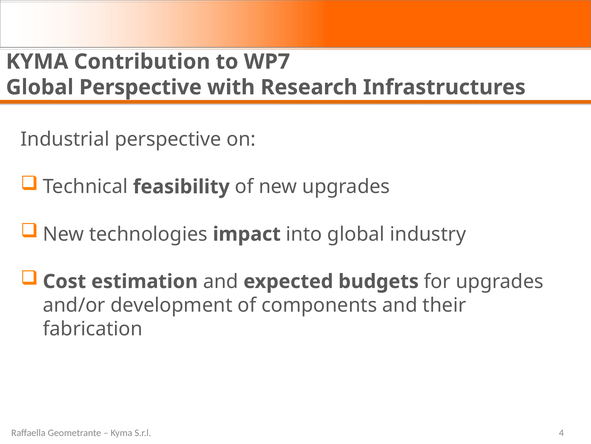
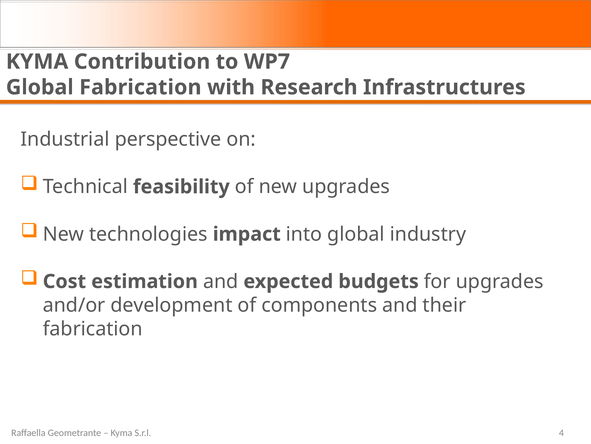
Global Perspective: Perspective -> Fabrication
